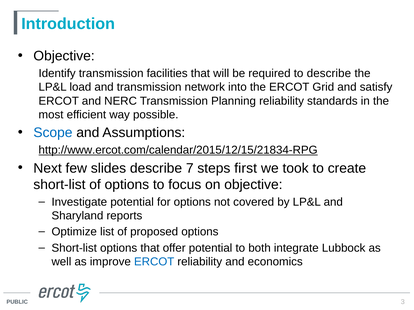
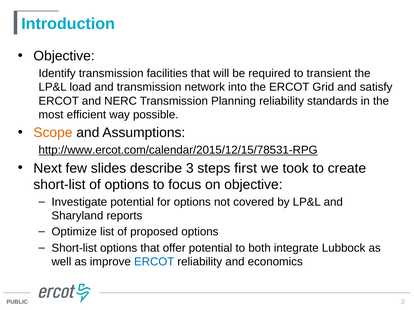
to describe: describe -> transient
Scope colour: blue -> orange
http://www.ercot.com/calendar/2015/12/15/21834-RPG: http://www.ercot.com/calendar/2015/12/15/21834-RPG -> http://www.ercot.com/calendar/2015/12/15/78531-RPG
describe 7: 7 -> 3
